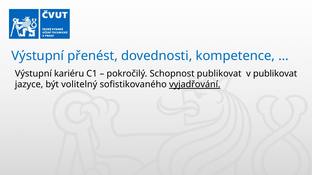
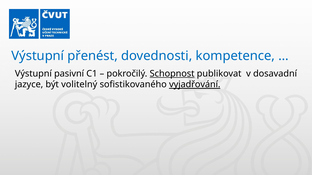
kariéru: kariéru -> pasivní
Schopnost underline: none -> present
v publikovat: publikovat -> dosavadní
